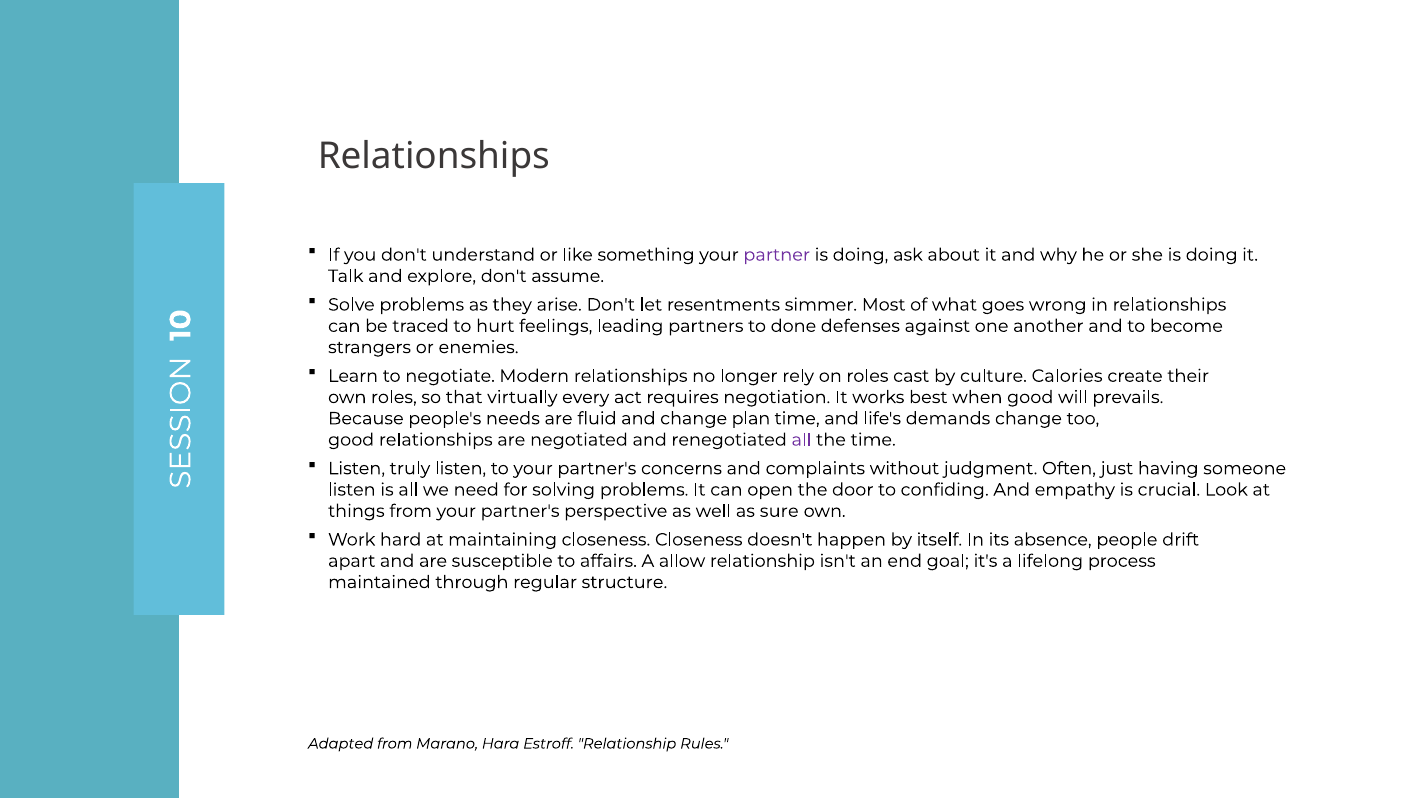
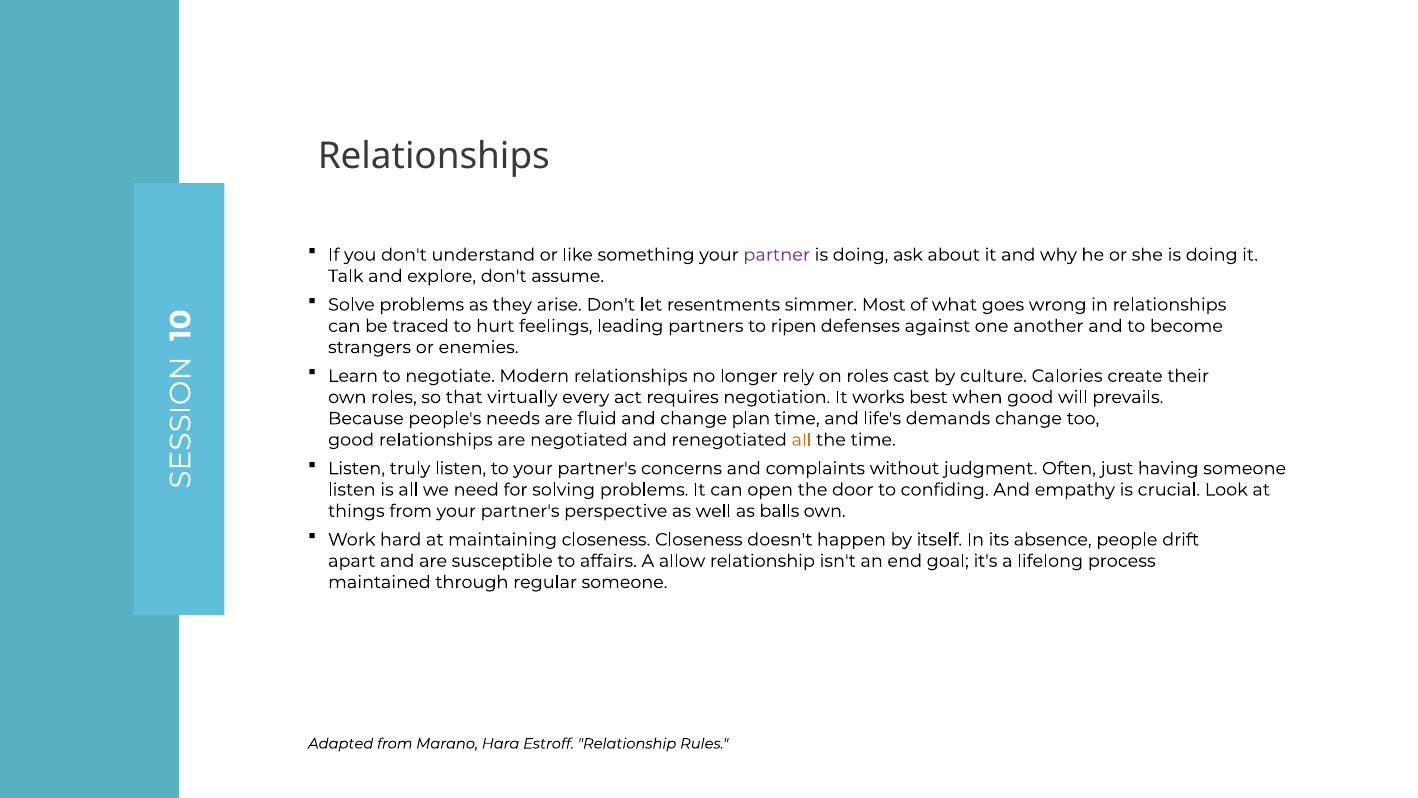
done: done -> ripen
all at (801, 440) colour: purple -> orange
sure: sure -> balls
regular structure: structure -> someone
